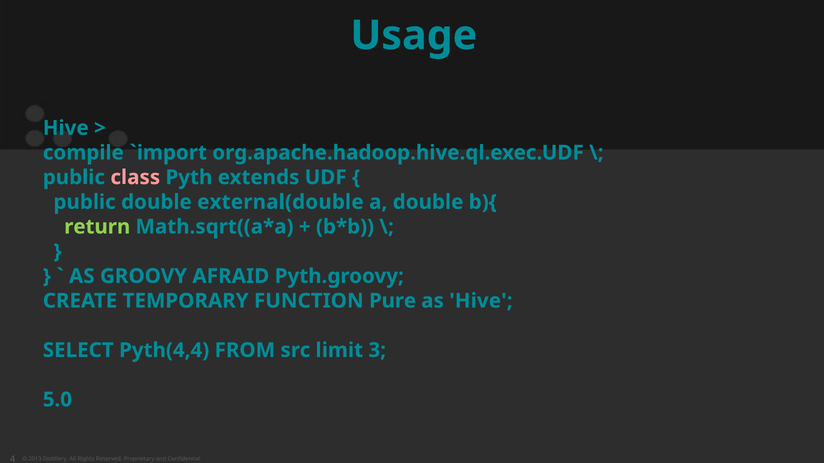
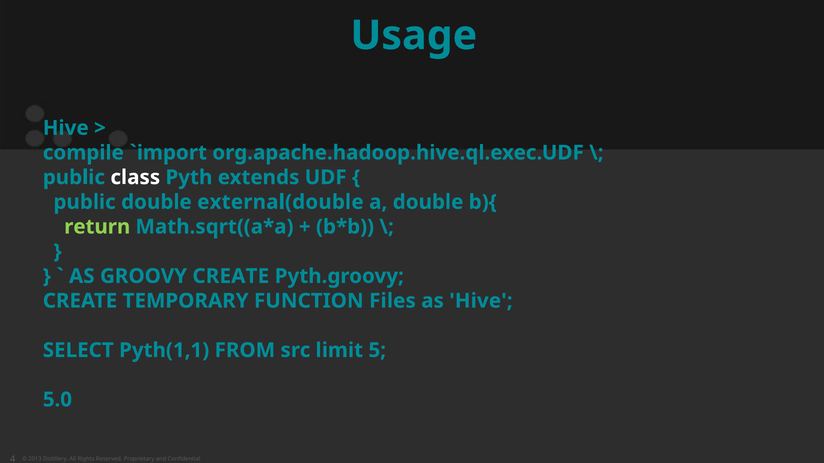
class colour: pink -> white
GROOVY AFRAID: AFRAID -> CREATE
Pure: Pure -> Files
Pyth(4,4: Pyth(4,4 -> Pyth(1,1
3: 3 -> 5
